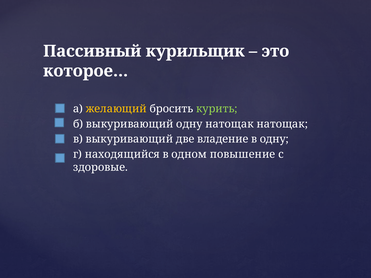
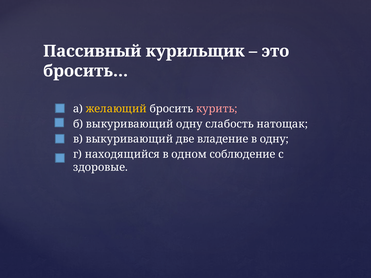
которое…: которое… -> бросить…
курить colour: light green -> pink
одну натощак: натощак -> слабость
повышение: повышение -> соблюдение
